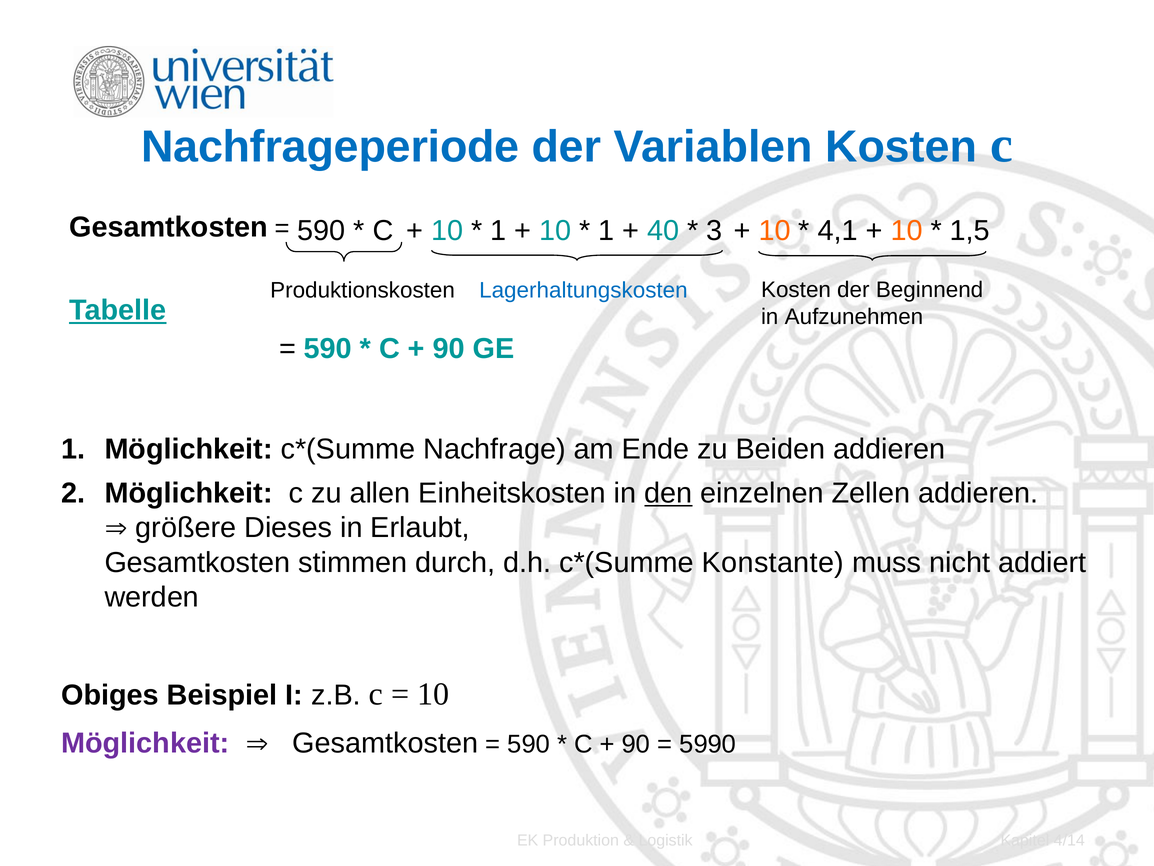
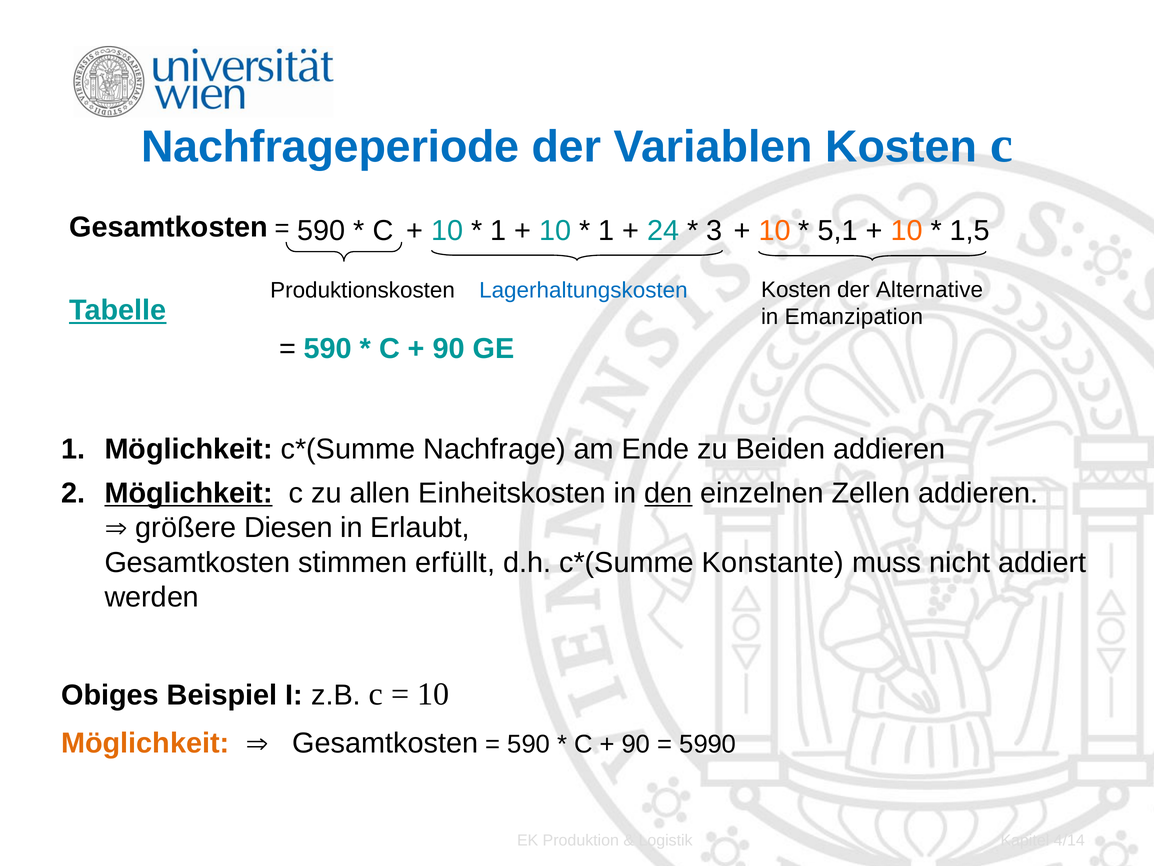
40: 40 -> 24
4,1: 4,1 -> 5,1
Beginnend: Beginnend -> Alternative
Aufzunehmen: Aufzunehmen -> Emanzipation
Möglichkeit at (189, 493) underline: none -> present
Dieses: Dieses -> Diesen
durch: durch -> erfüllt
Möglichkeit at (145, 743) colour: purple -> orange
